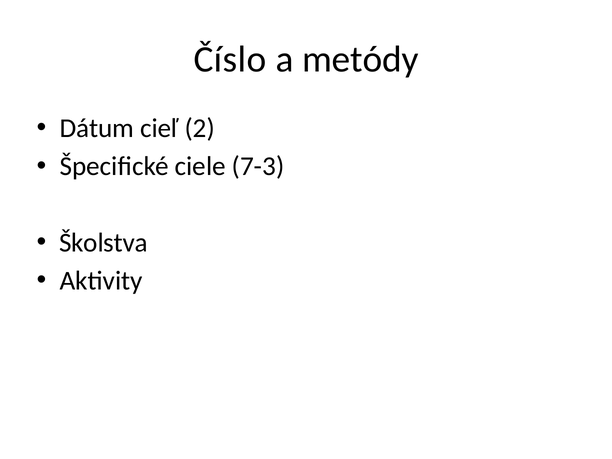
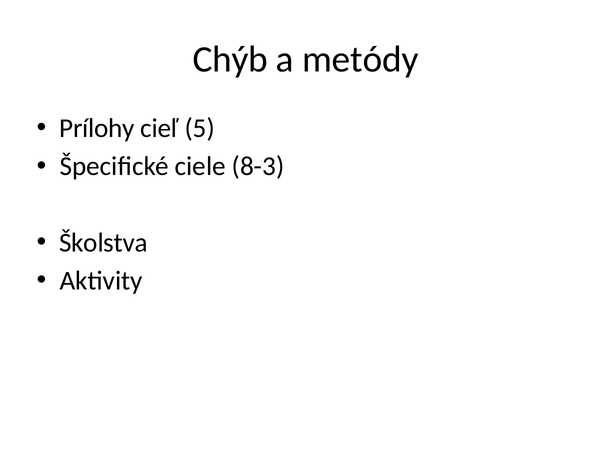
Číslo: Číslo -> Chýb
Dátum: Dátum -> Prílohy
2: 2 -> 5
7-3: 7-3 -> 8-3
